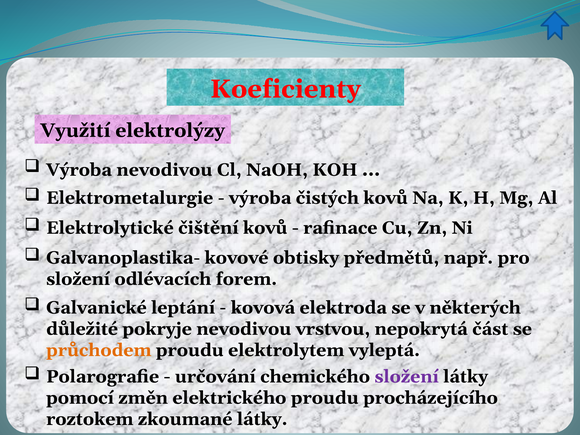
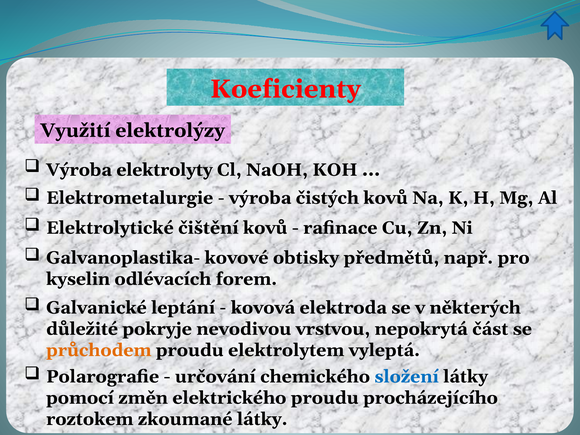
Výroba nevodivou: nevodivou -> elektrolyty
složení at (78, 279): složení -> kyselin
složení at (407, 377) colour: purple -> blue
